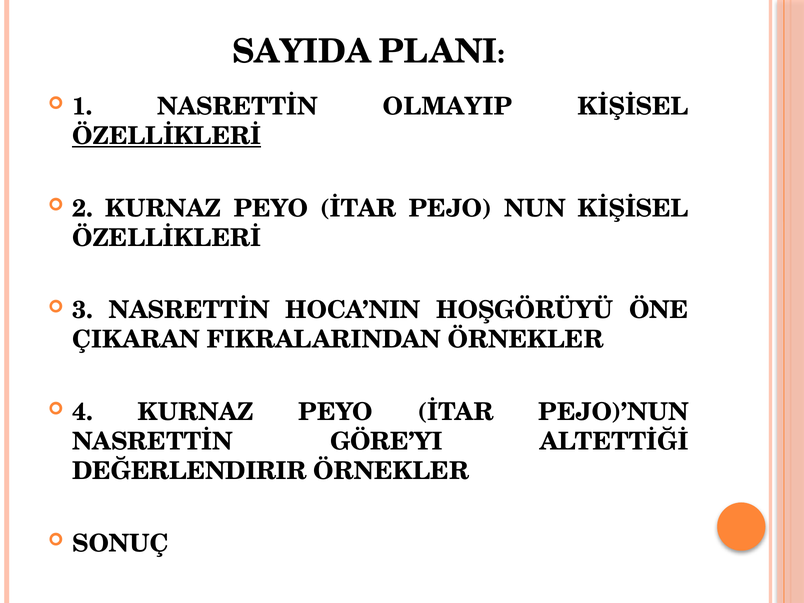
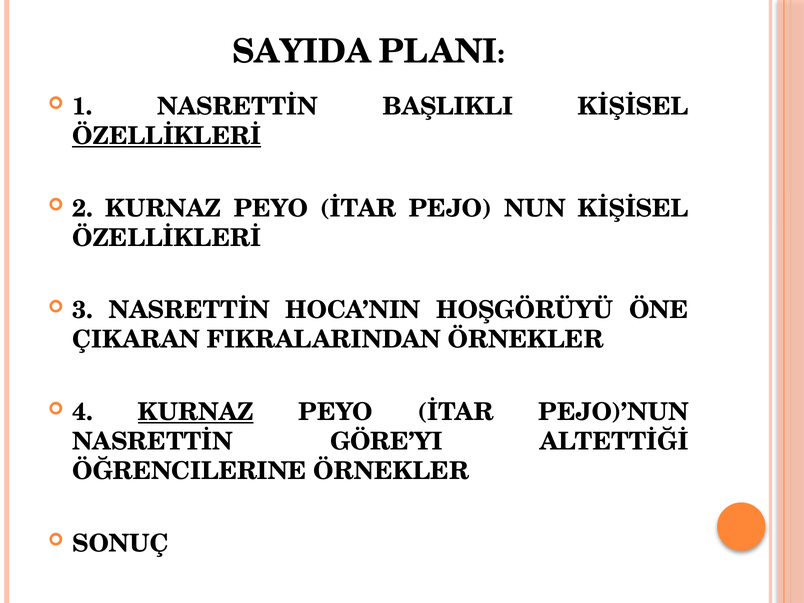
OLMAYIP: OLMAYIP -> BAŞLIKLI
KURNAZ at (196, 412) underline: none -> present
DEĞERLENDIRIR: DEĞERLENDIRIR -> ÖĞRENCILERINE
